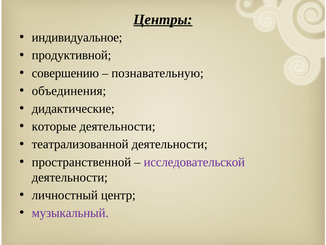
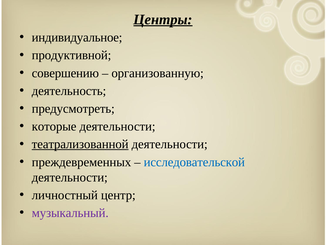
познавательную: познавательную -> организованную
объединения: объединения -> деятельность
дидактические: дидактические -> предусмотреть
театрализованной underline: none -> present
пространственной: пространственной -> преждевременных
исследовательской colour: purple -> blue
